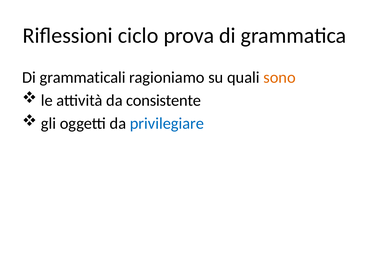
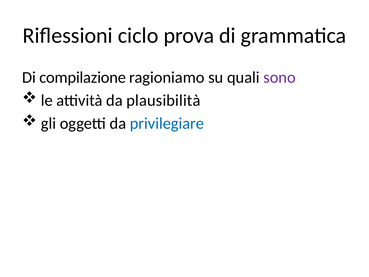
grammaticali: grammaticali -> compilazione
sono colour: orange -> purple
consistente: consistente -> plausibilità
